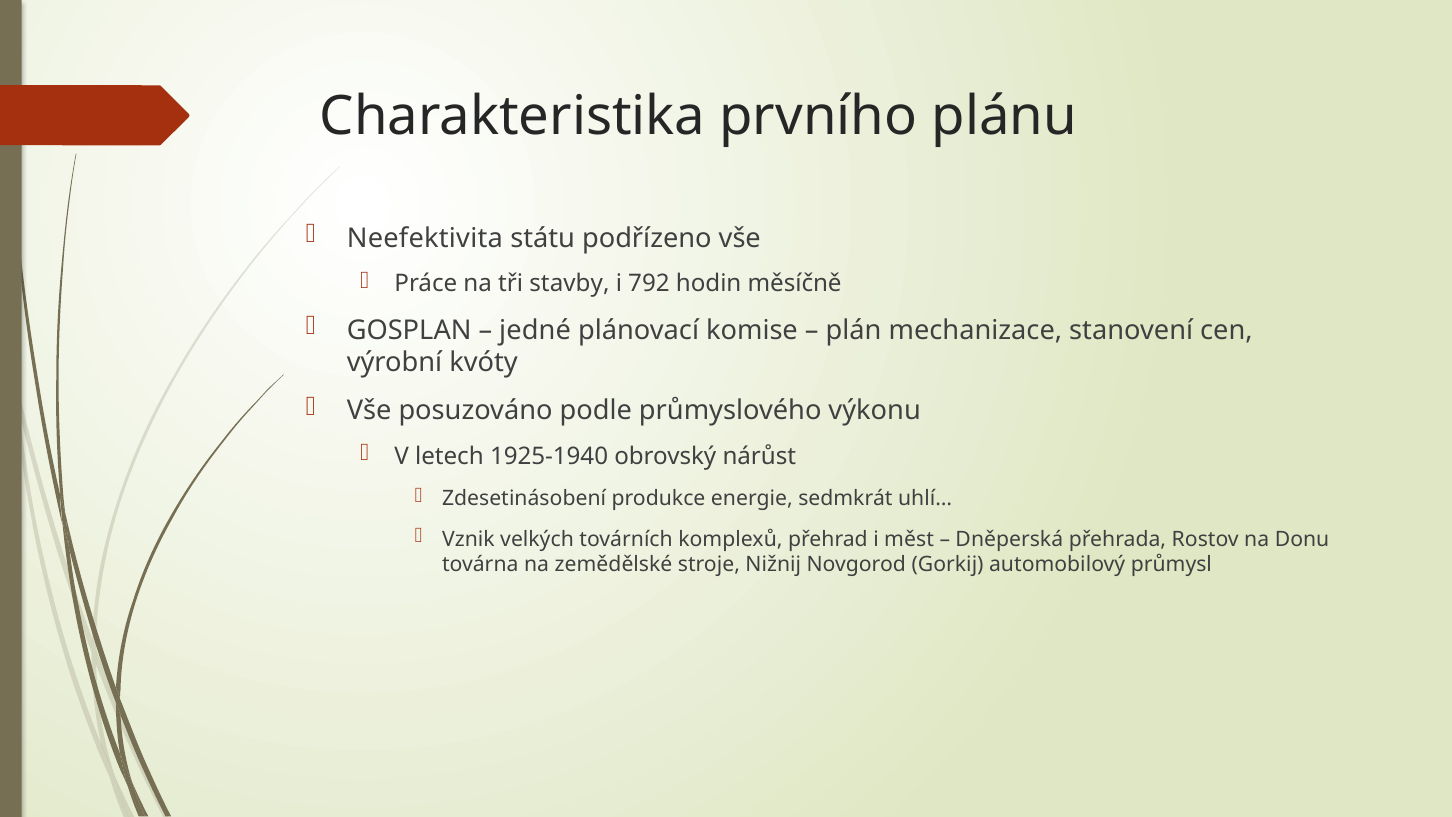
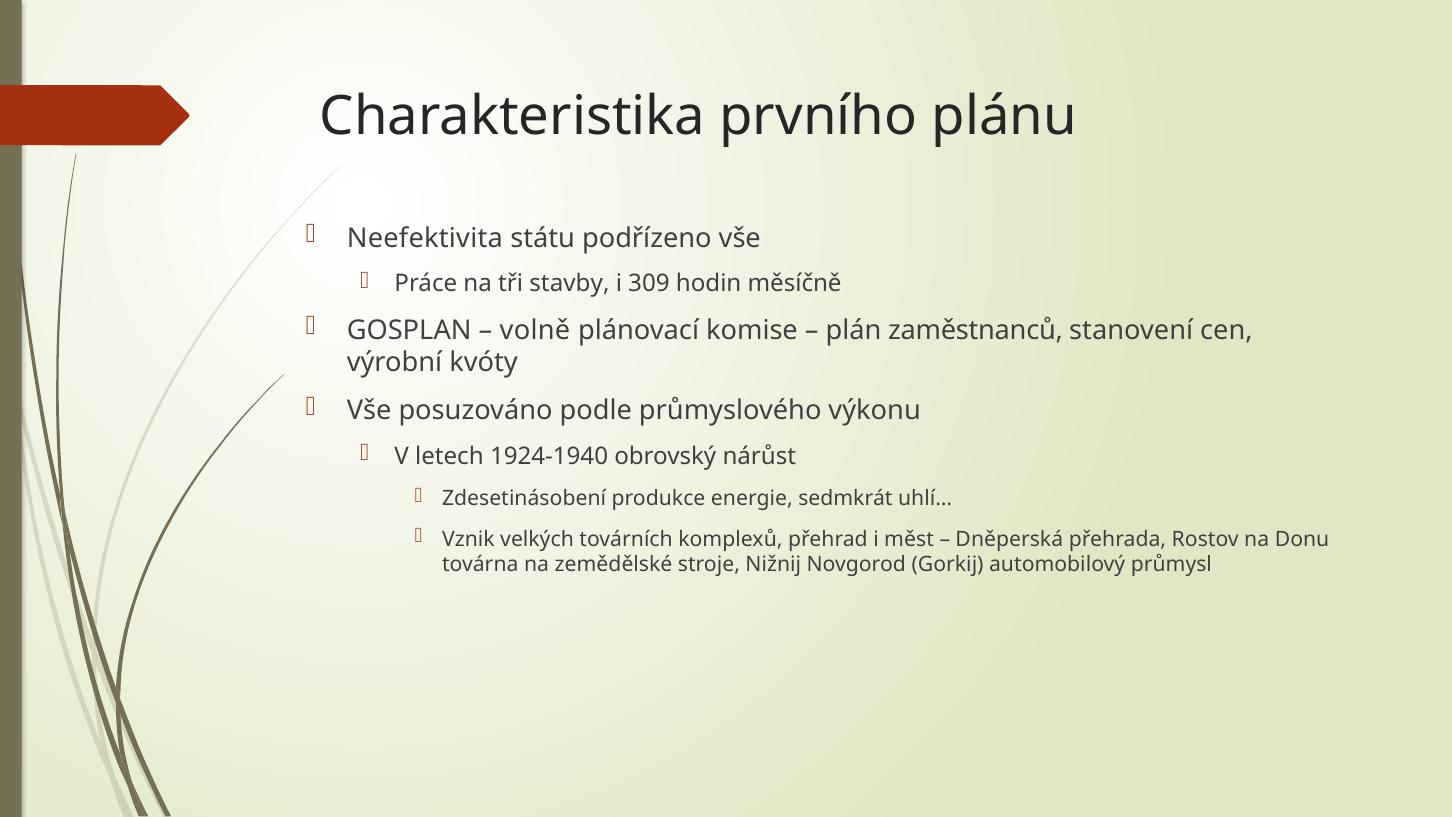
792: 792 -> 309
jedné: jedné -> volně
mechanizace: mechanizace -> zaměstnanců
1925-1940: 1925-1940 -> 1924-1940
